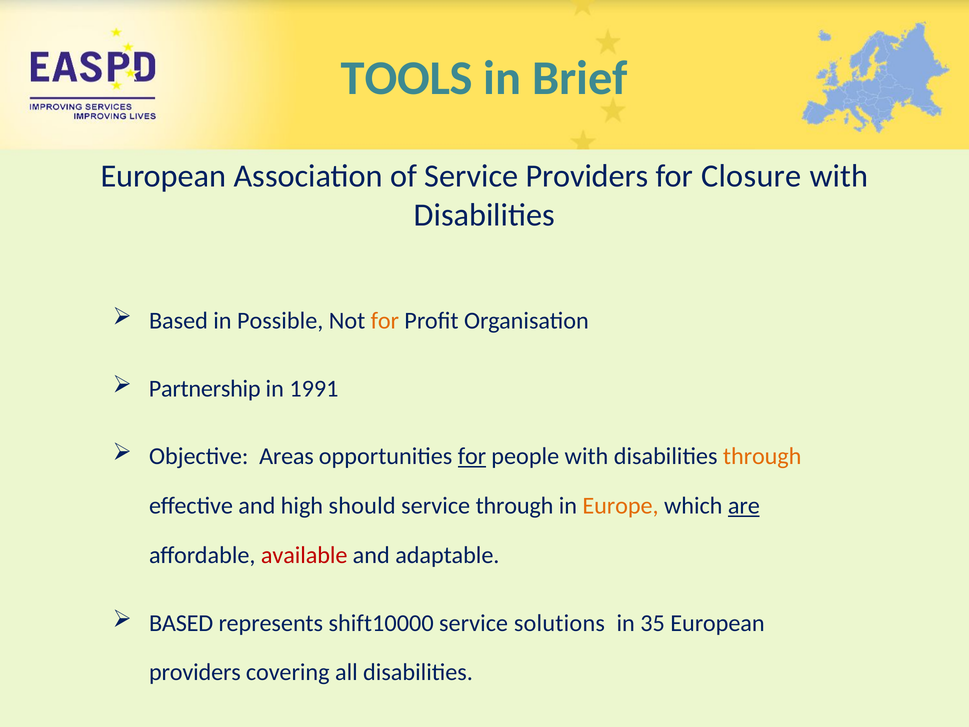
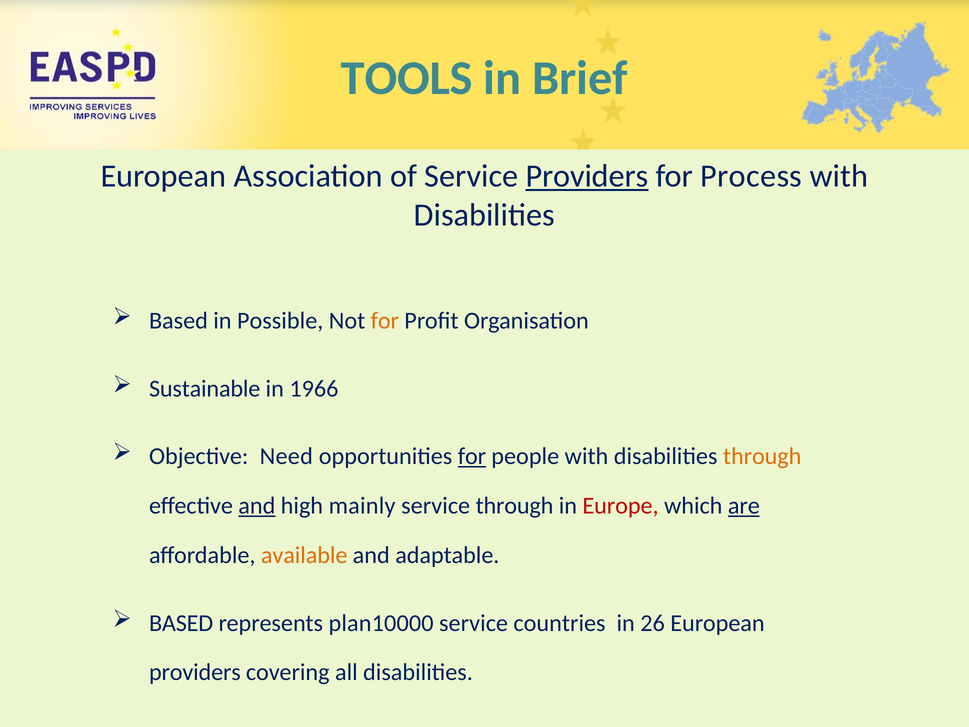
Providers at (587, 176) underline: none -> present
Closure: Closure -> Process
Partnership: Partnership -> Sustainable
1991: 1991 -> 1966
Areas: Areas -> Need
and at (257, 506) underline: none -> present
should: should -> mainly
Europe colour: orange -> red
available colour: red -> orange
shift10000: shift10000 -> plan10000
solutions: solutions -> countries
35: 35 -> 26
